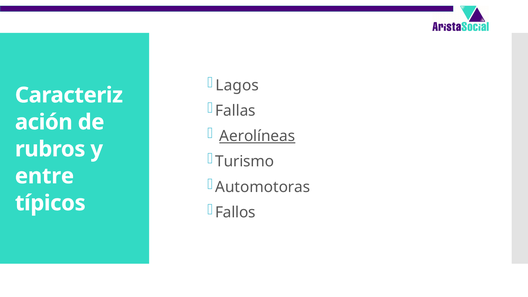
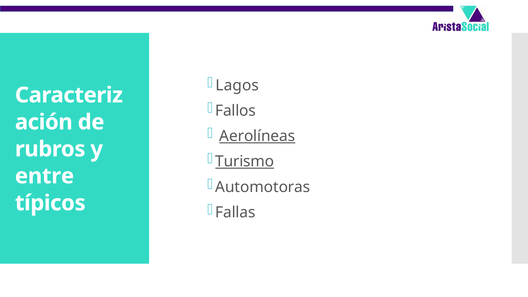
Fallas: Fallas -> Fallos
Turismo underline: none -> present
Fallos: Fallos -> Fallas
